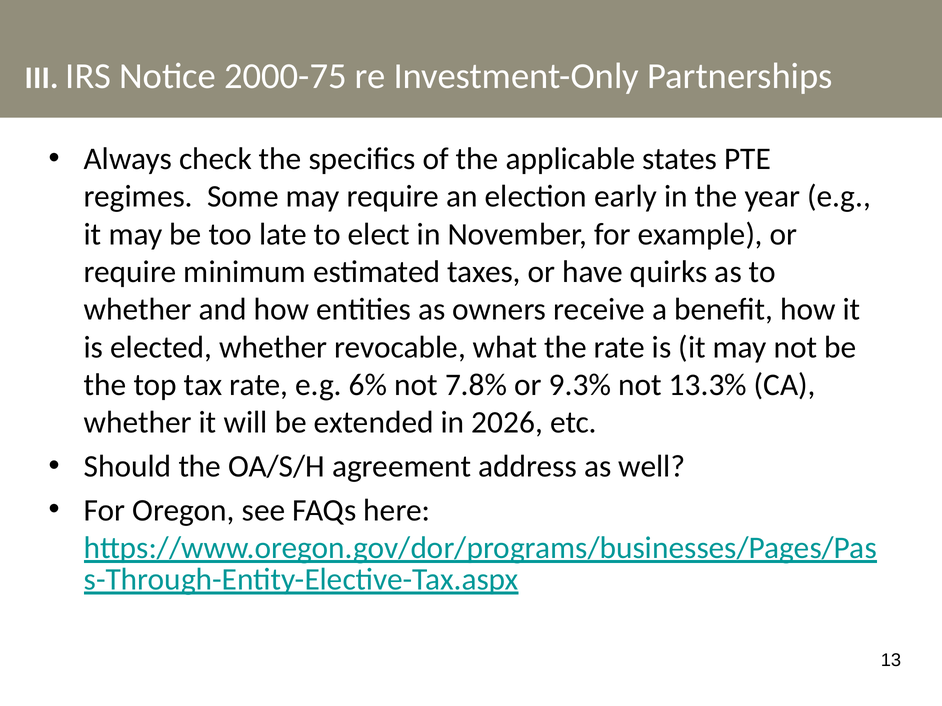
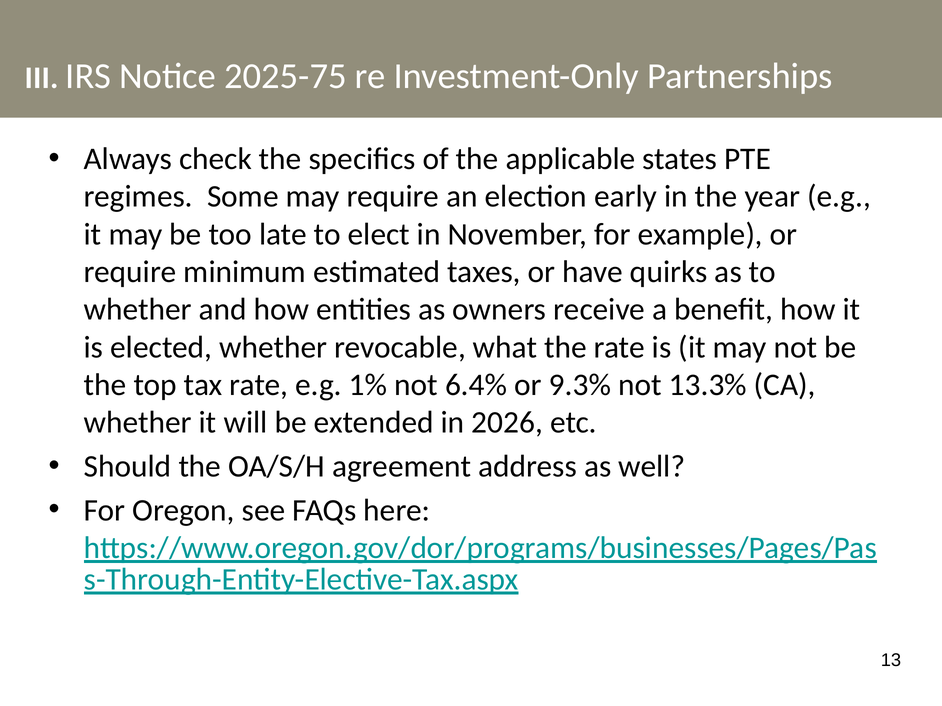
2000-75: 2000-75 -> 2025-75
6%: 6% -> 1%
7.8%: 7.8% -> 6.4%
